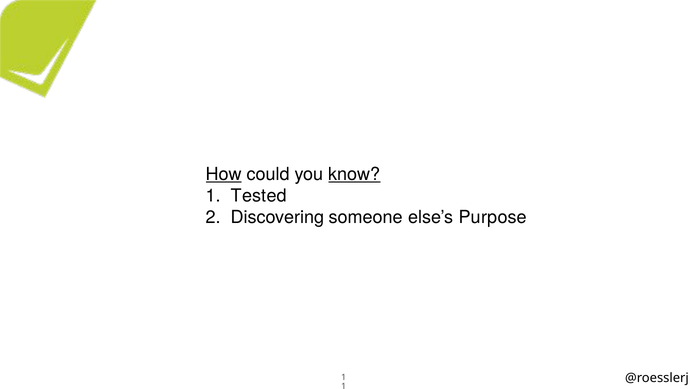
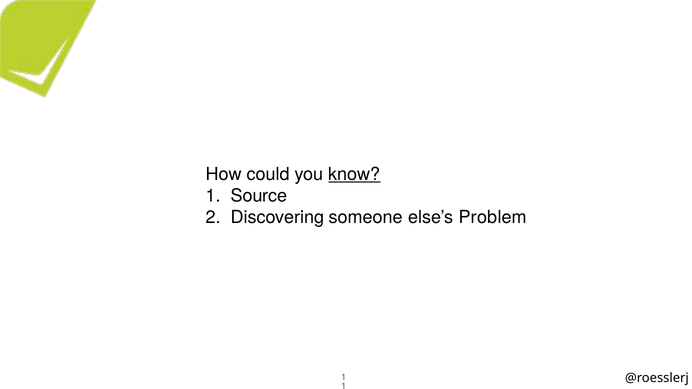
How underline: present -> none
Tested: Tested -> Source
Purpose: Purpose -> Problem
